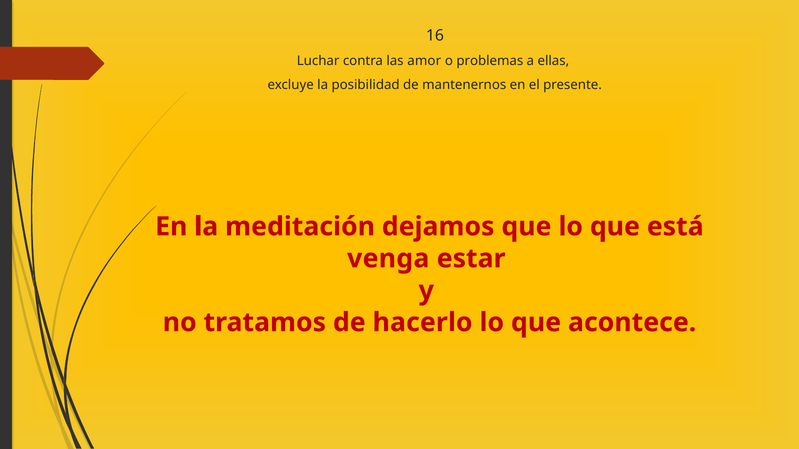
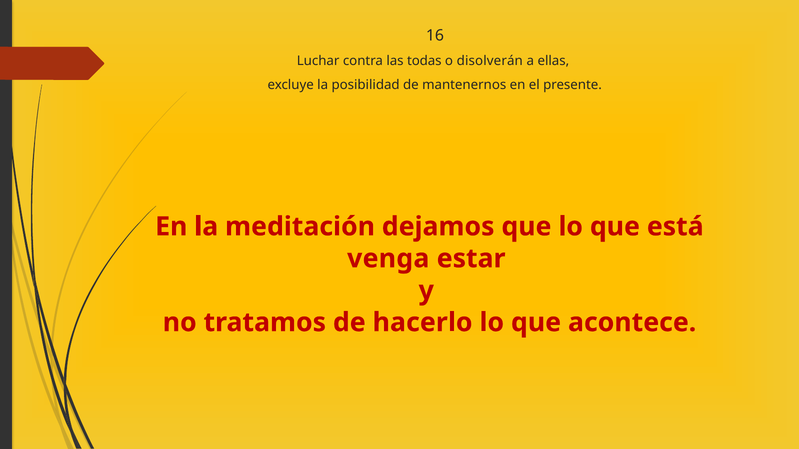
amor: amor -> todas
problemas: problemas -> disolverán
